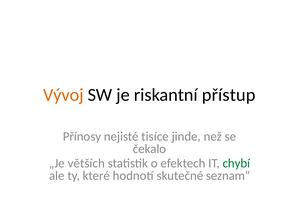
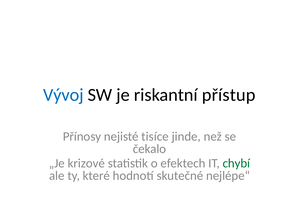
Vývoj colour: orange -> blue
větších: větších -> krizové
seznam“: seznam“ -> nejlépe“
